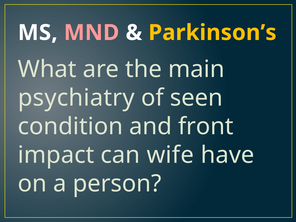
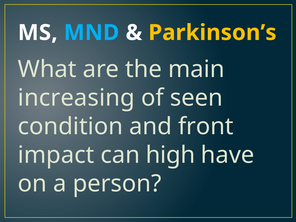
MND colour: pink -> light blue
psychiatry: psychiatry -> increasing
wife: wife -> high
